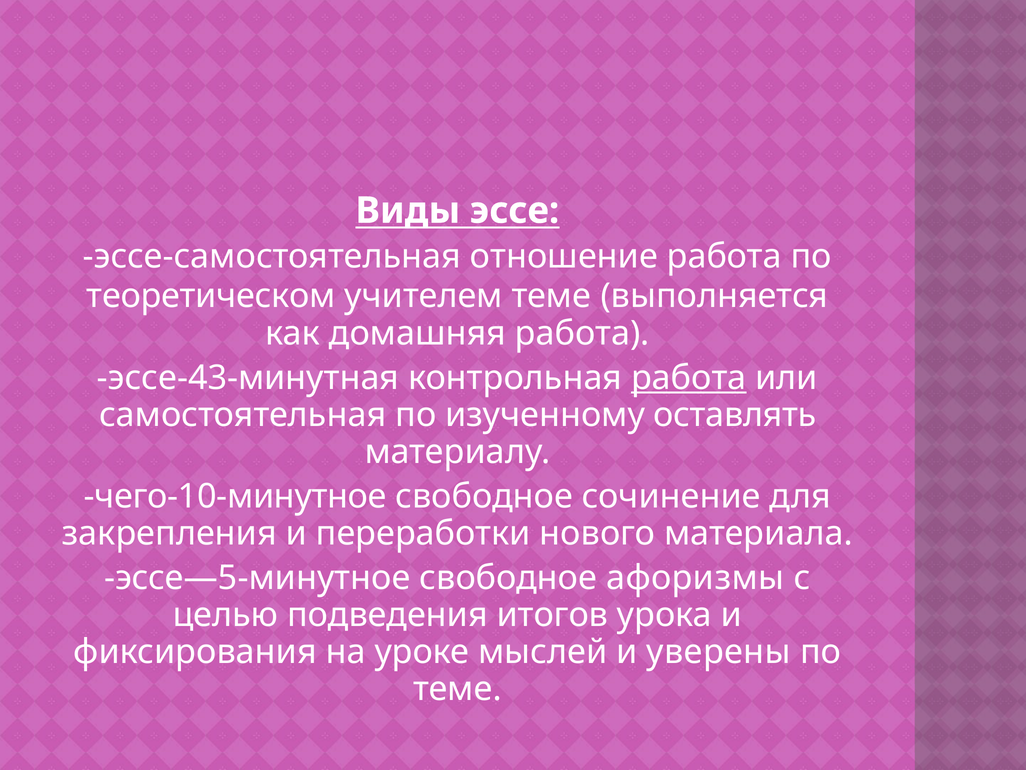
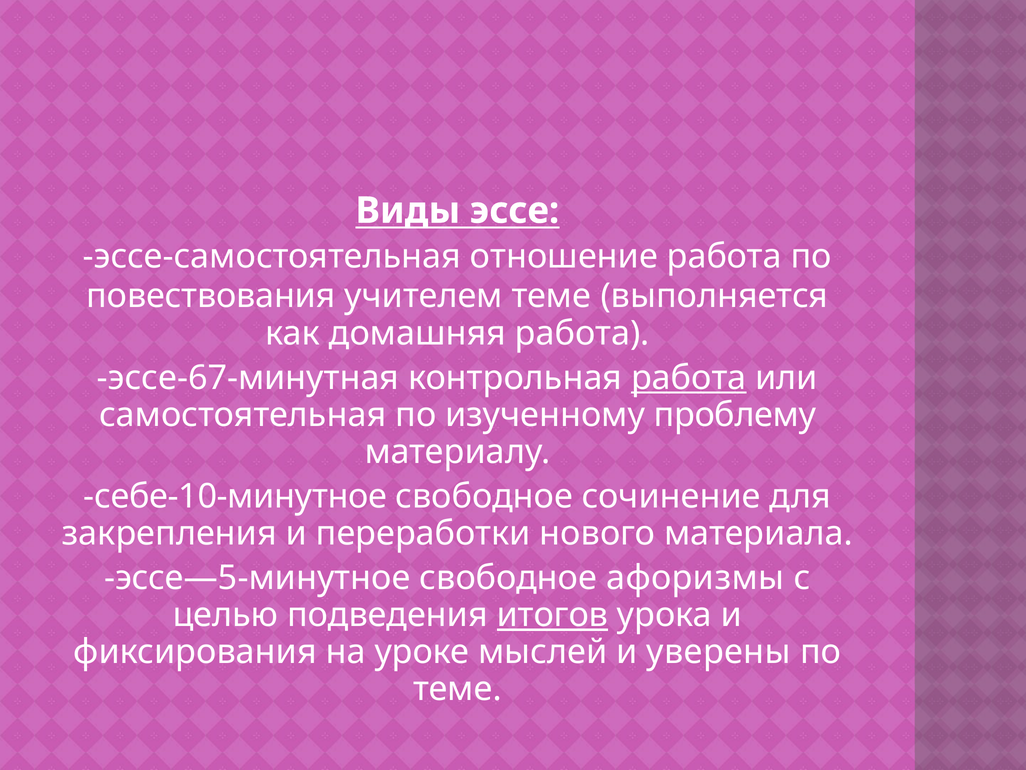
теоретическом: теоретическом -> повествования
эссе-43-минутная: эссе-43-минутная -> эссе-67-минутная
оставлять: оставлять -> проблему
чего-10-минутное: чего-10-минутное -> себе-10-минутное
итогов underline: none -> present
